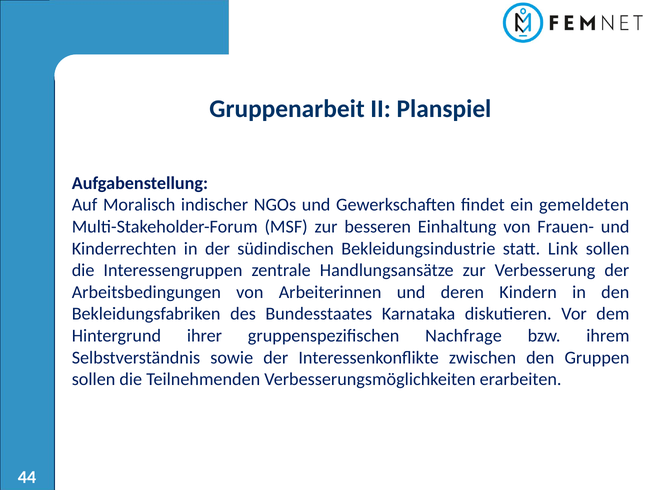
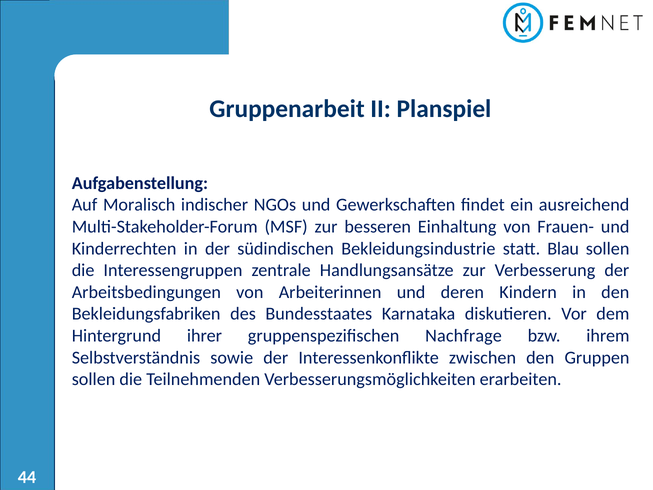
gemeldeten: gemeldeten -> ausreichend
Link: Link -> Blau
